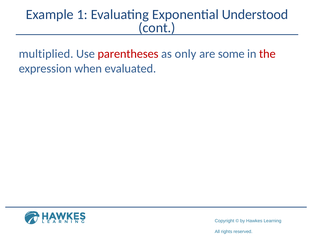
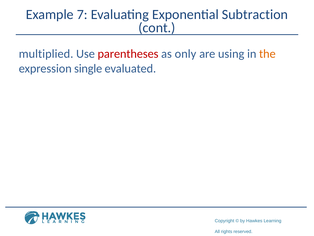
1: 1 -> 7
Understood: Understood -> Subtraction
some: some -> using
the colour: red -> orange
when: when -> single
